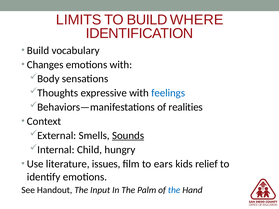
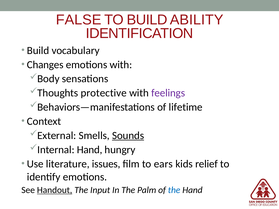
LIMITS: LIMITS -> FALSE
WHERE: WHERE -> ABILITY
expressive: expressive -> protective
feelings colour: blue -> purple
realities: realities -> lifetime
Child at (90, 150): Child -> Hand
Handout underline: none -> present
